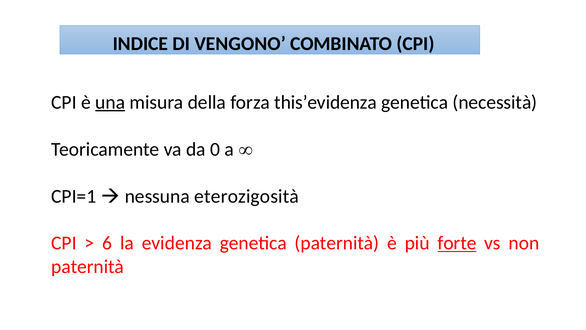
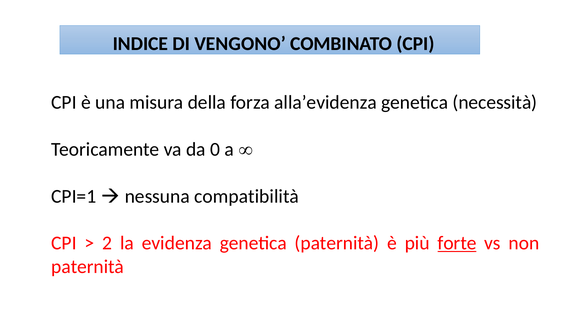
una underline: present -> none
this’evidenza: this’evidenza -> alla’evidenza
eterozigosità: eterozigosità -> compatibilità
6: 6 -> 2
